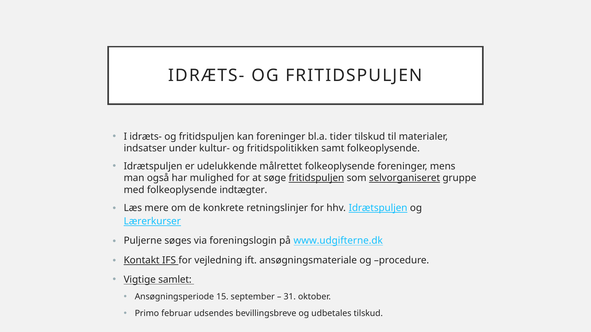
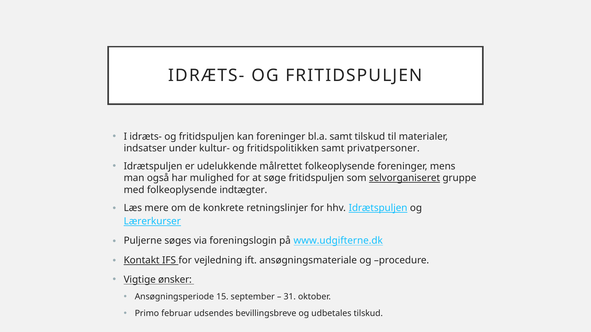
bl.a tider: tider -> samt
samt folkeoplysende: folkeoplysende -> privatpersoner
fritidspuljen at (316, 178) underline: present -> none
samlet: samlet -> ønsker
